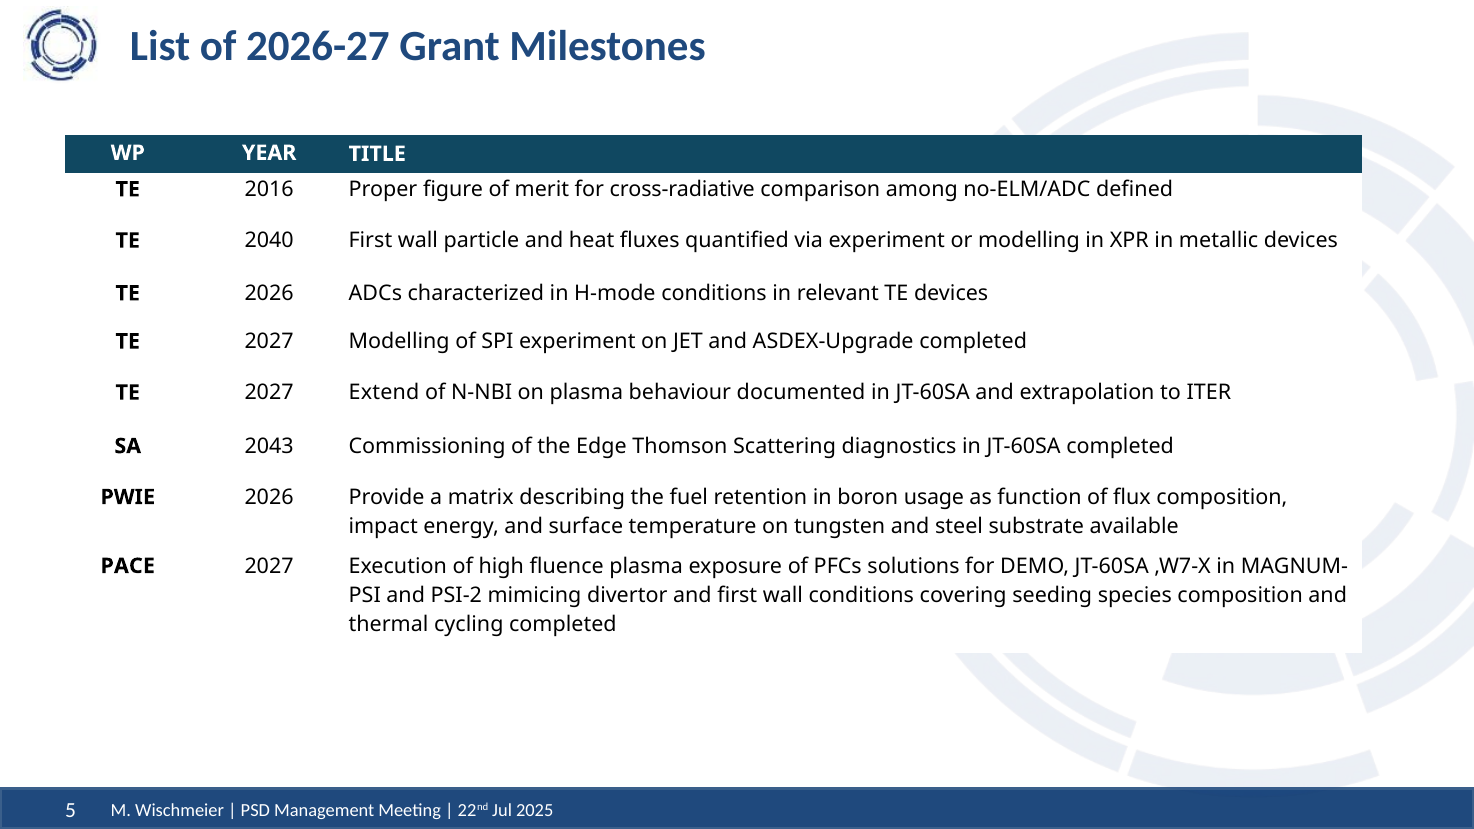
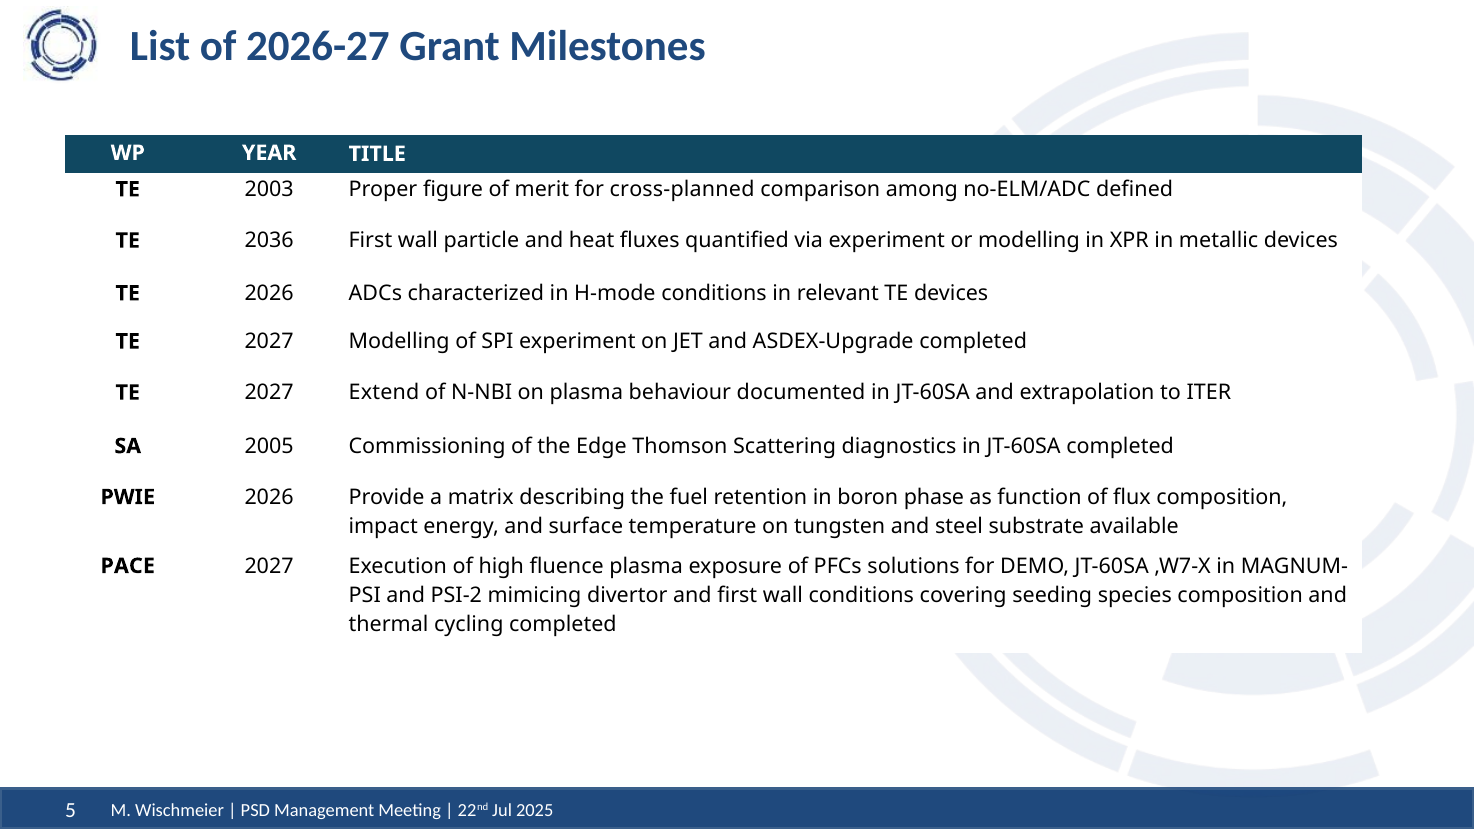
2016: 2016 -> 2003
cross-radiative: cross-radiative -> cross-planned
2040: 2040 -> 2036
2043: 2043 -> 2005
usage: usage -> phase
